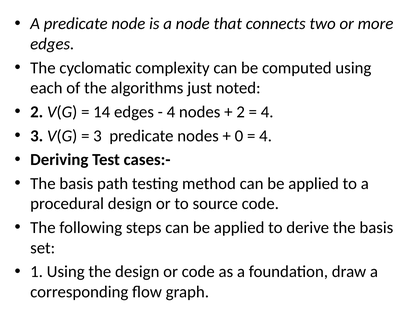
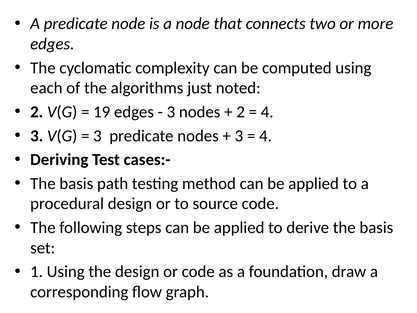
14: 14 -> 19
4 at (171, 112): 4 -> 3
0 at (239, 136): 0 -> 3
